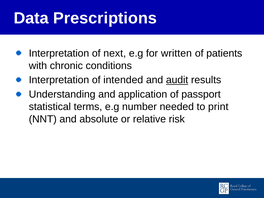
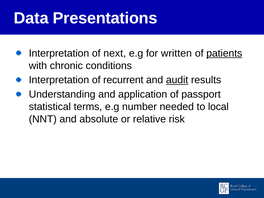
Prescriptions: Prescriptions -> Presentations
patients underline: none -> present
intended: intended -> recurrent
print: print -> local
